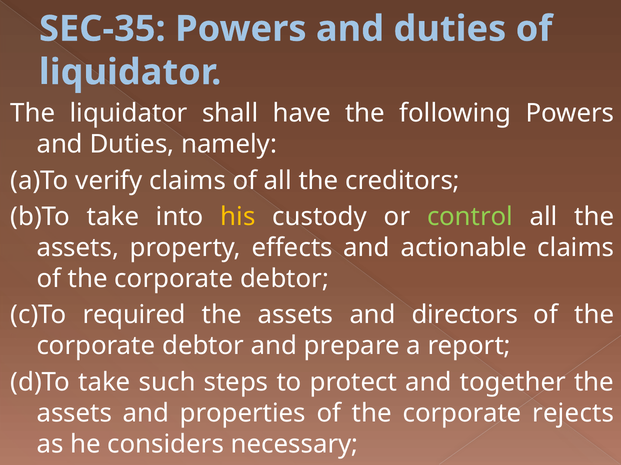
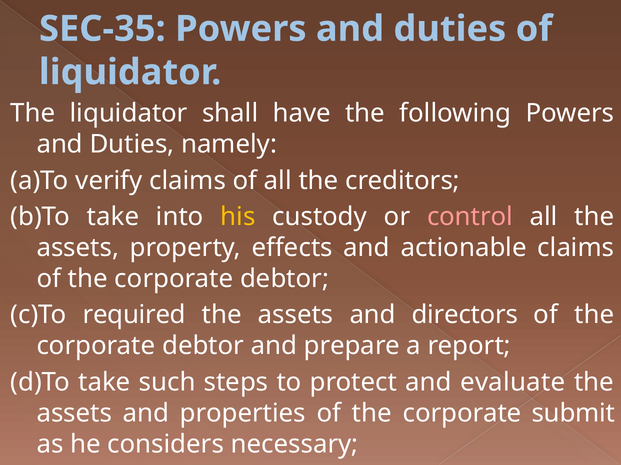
control colour: light green -> pink
together: together -> evaluate
rejects: rejects -> submit
